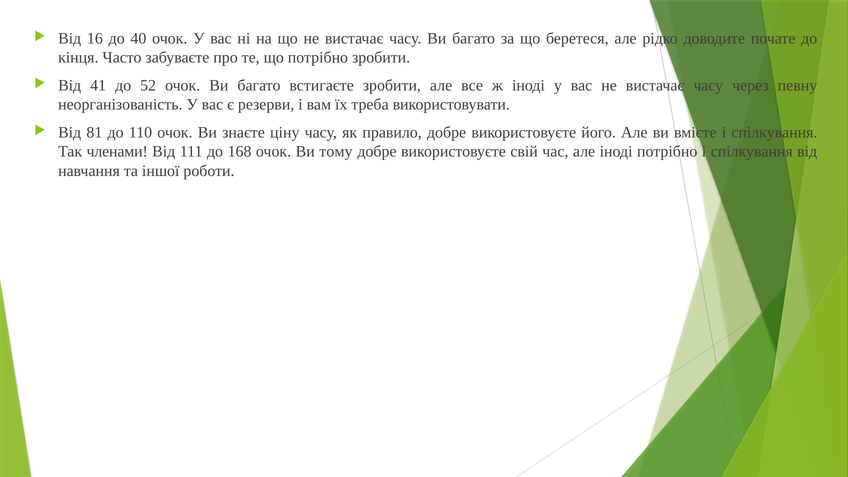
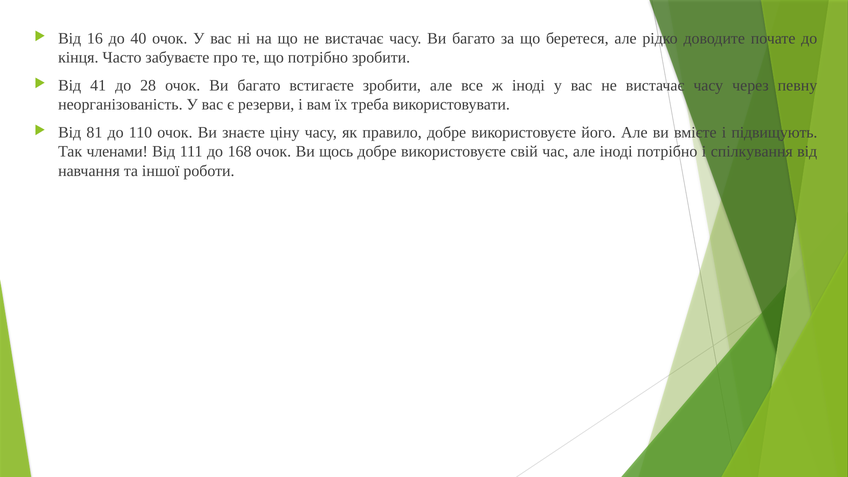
52: 52 -> 28
вмієте і спілкування: спілкування -> підвищують
тому: тому -> щось
